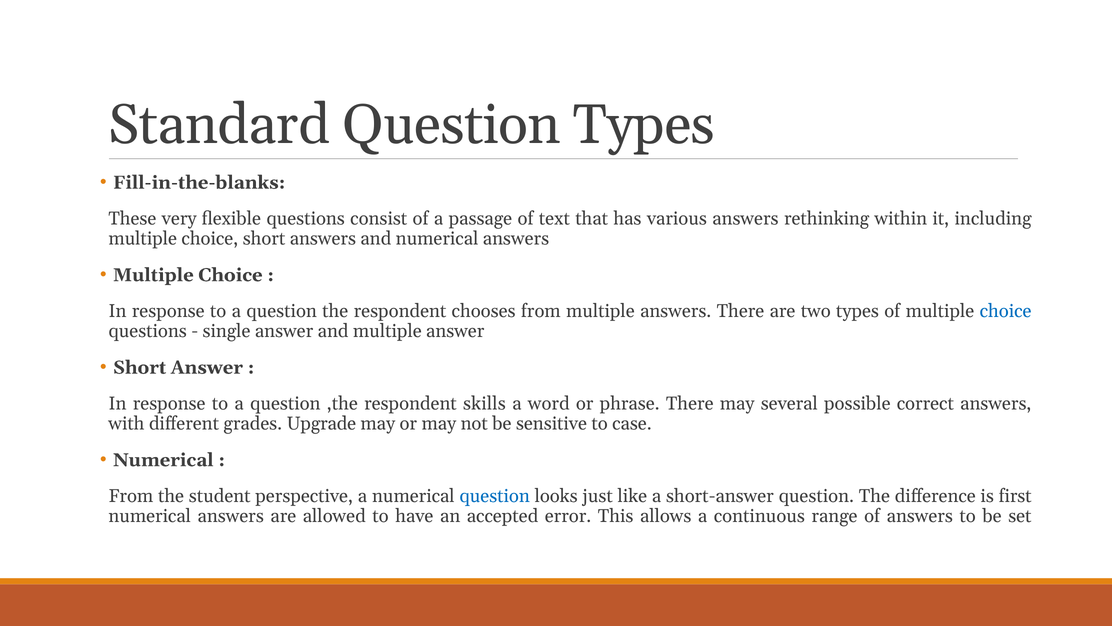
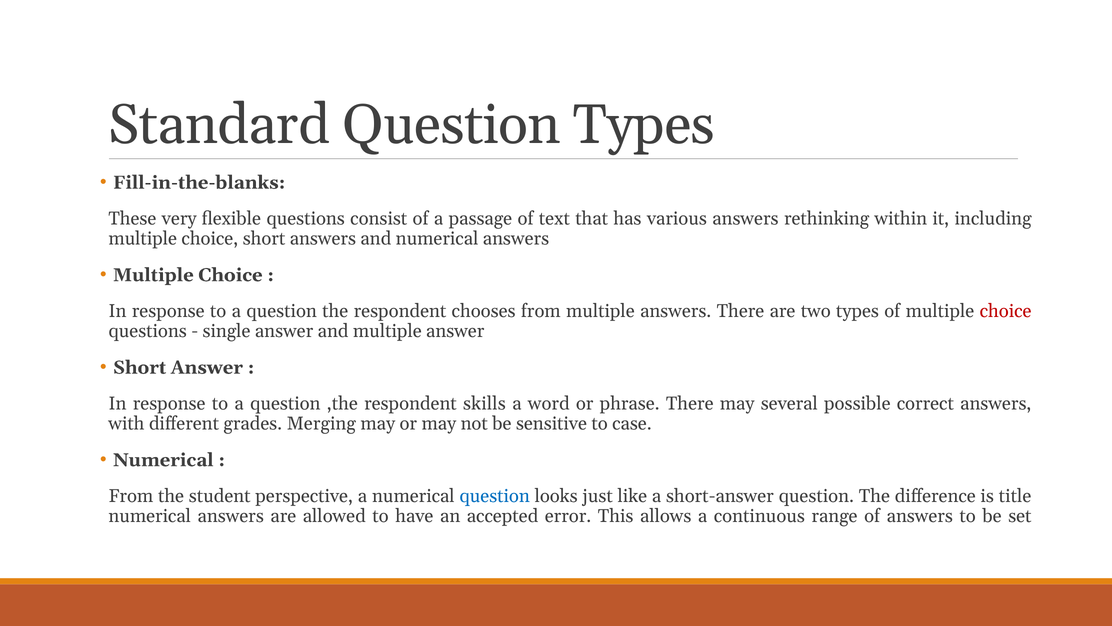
choice at (1006, 311) colour: blue -> red
Upgrade: Upgrade -> Merging
first: first -> title
